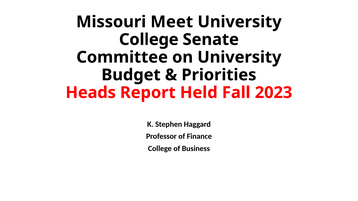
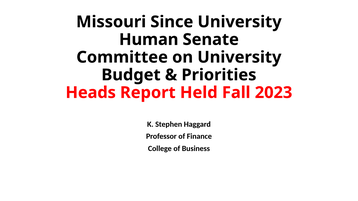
Meet: Meet -> Since
College at (149, 40): College -> Human
